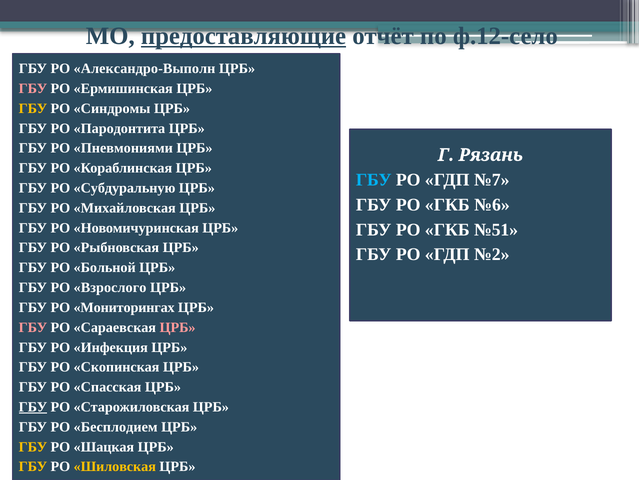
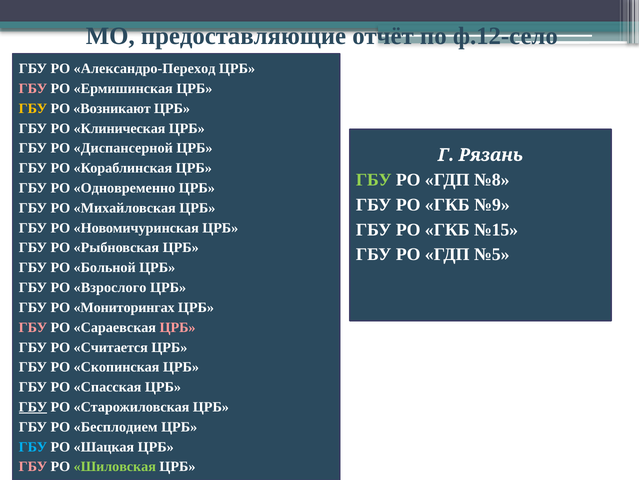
предоставляющие underline: present -> none
Александро-Выполн: Александро-Выполн -> Александро-Переход
Синдромы: Синдромы -> Возникают
Пародонтита: Пародонтита -> Клиническая
Пневмониями: Пневмониями -> Диспансерной
ГБУ at (374, 180) colour: light blue -> light green
№7: №7 -> №8
Субдуральную: Субдуральную -> Одновременно
№6: №6 -> №9
№51: №51 -> №15
№2: №2 -> №5
Инфекция: Инфекция -> Считается
ГБУ at (33, 446) colour: yellow -> light blue
ГБУ at (33, 466) colour: yellow -> pink
Шиловская colour: yellow -> light green
